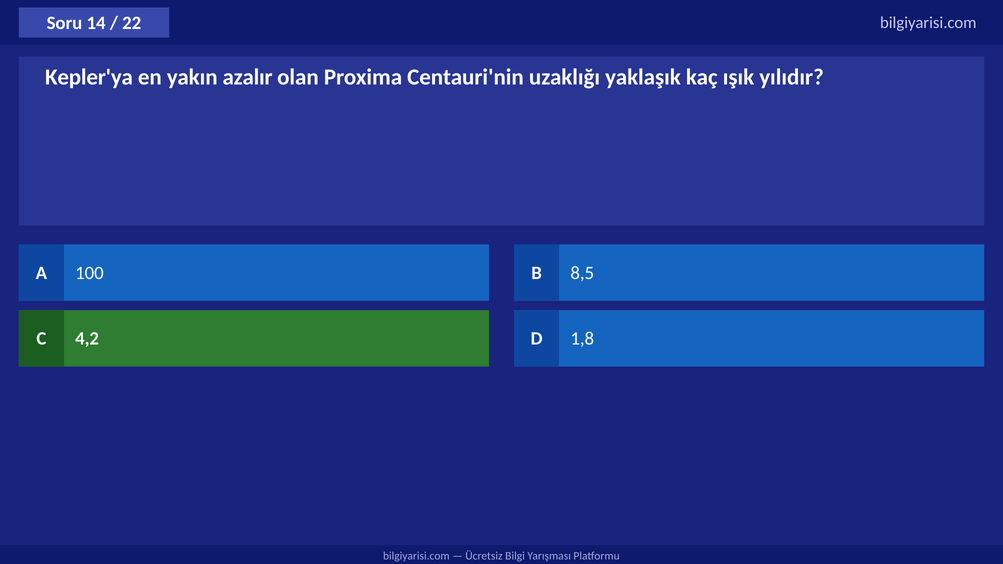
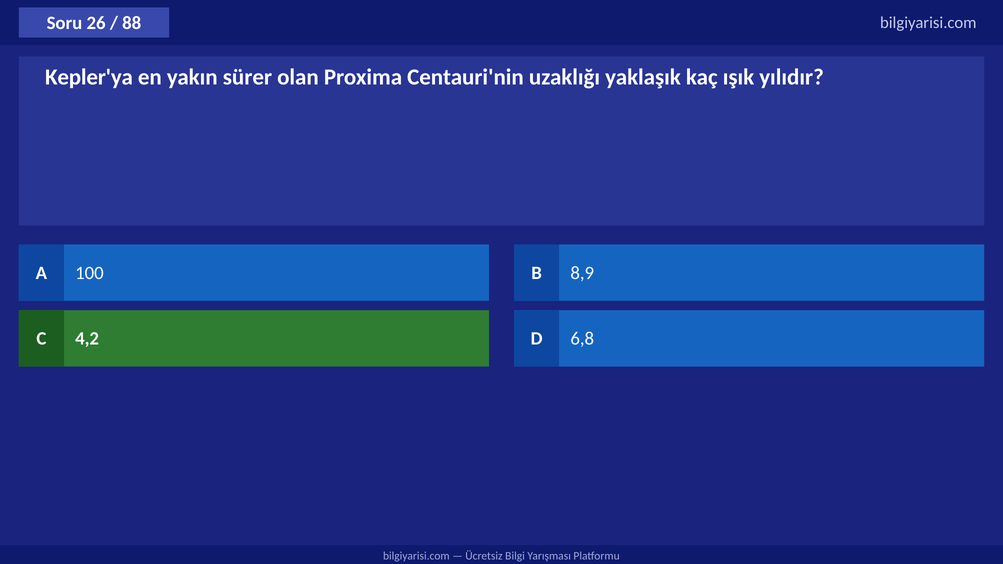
14: 14 -> 26
22: 22 -> 88
azalır: azalır -> sürer
8,5: 8,5 -> 8,9
1,8: 1,8 -> 6,8
